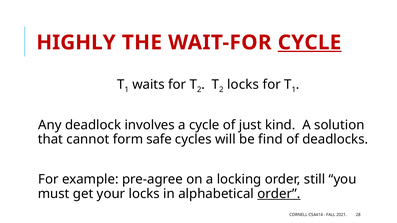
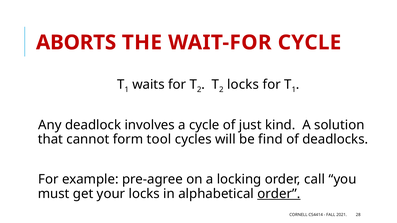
HIGHLY: HIGHLY -> ABORTS
CYCLE at (310, 43) underline: present -> none
safe: safe -> tool
still: still -> call
